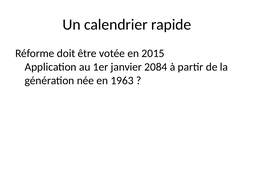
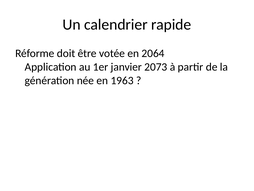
2015: 2015 -> 2064
2084: 2084 -> 2073
